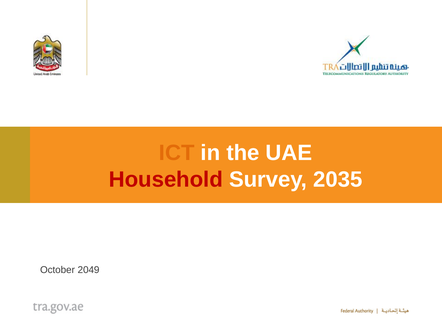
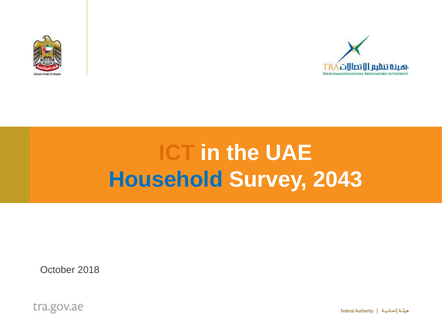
Household colour: red -> blue
2035: 2035 -> 2043
2049: 2049 -> 2018
